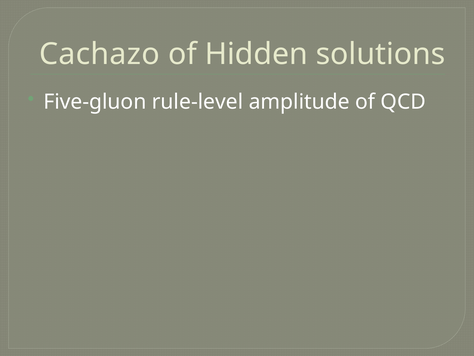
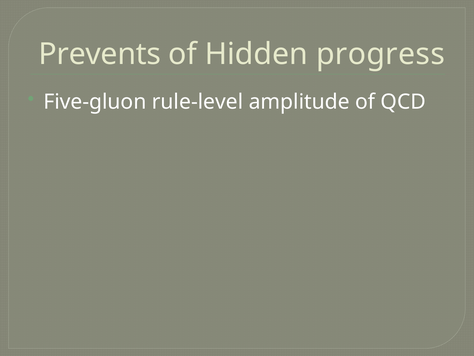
Cachazo: Cachazo -> Prevents
solutions: solutions -> progress
